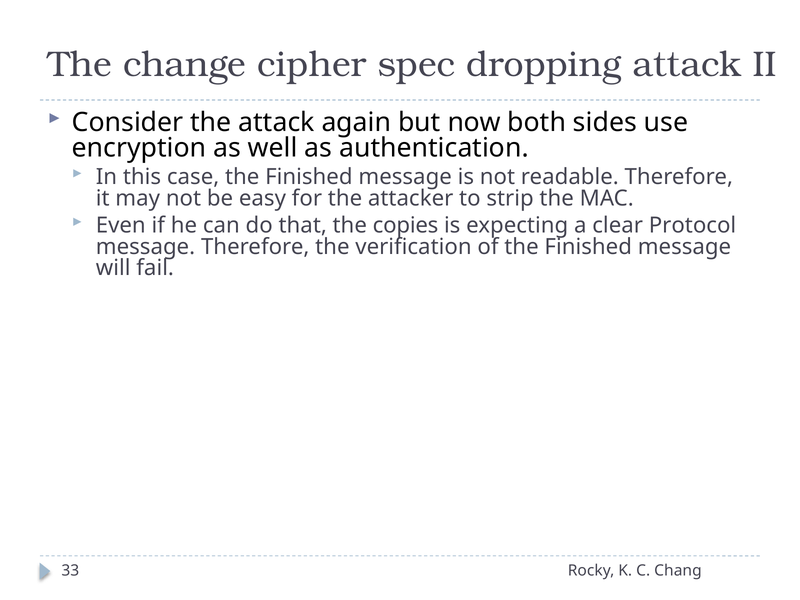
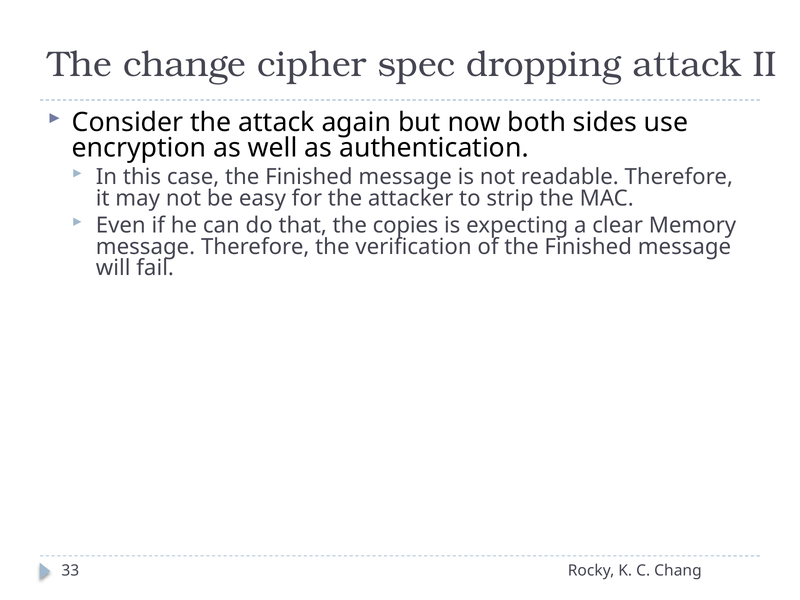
Protocol: Protocol -> Memory
